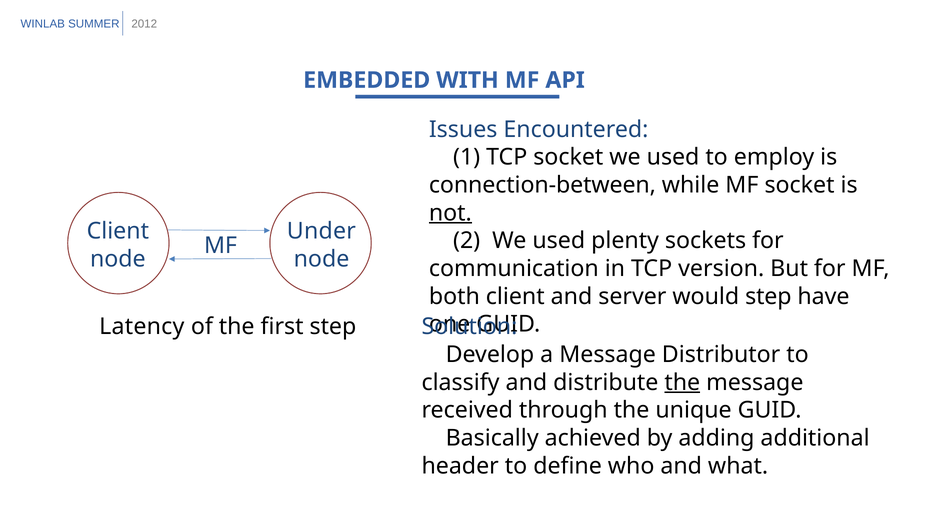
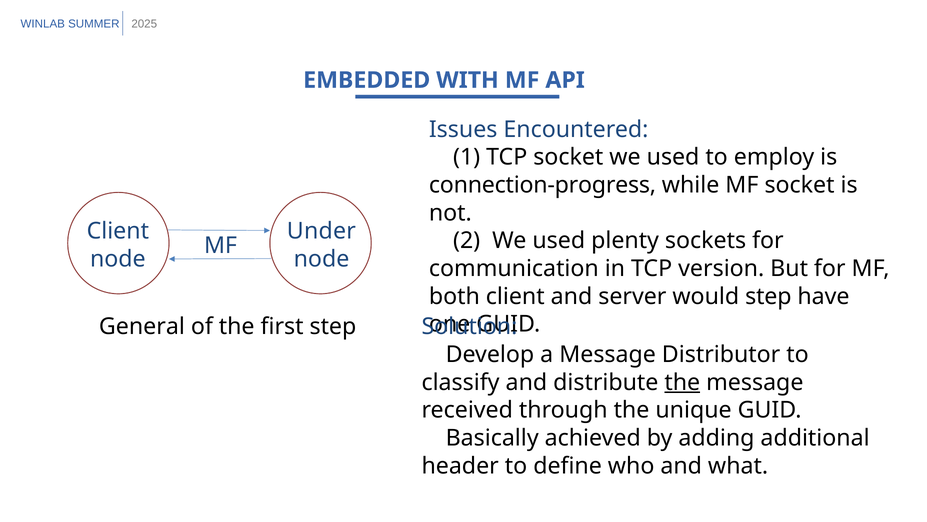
2012: 2012 -> 2025
connection-between: connection-between -> connection-progress
not underline: present -> none
Latency: Latency -> General
